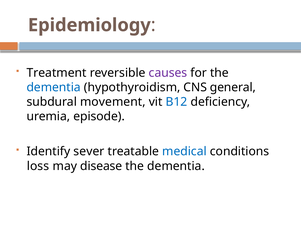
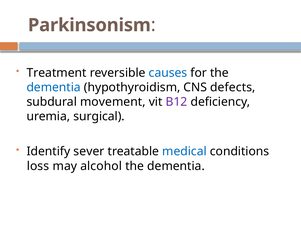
Epidemiology: Epidemiology -> Parkinsonism
causes colour: purple -> blue
general: general -> defects
B12 colour: blue -> purple
episode: episode -> surgical
disease: disease -> alcohol
